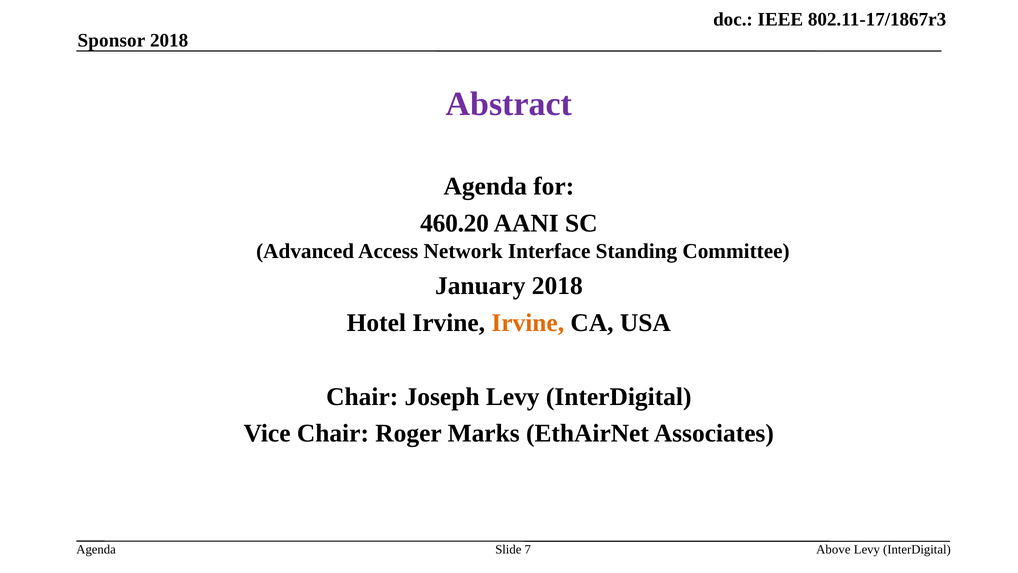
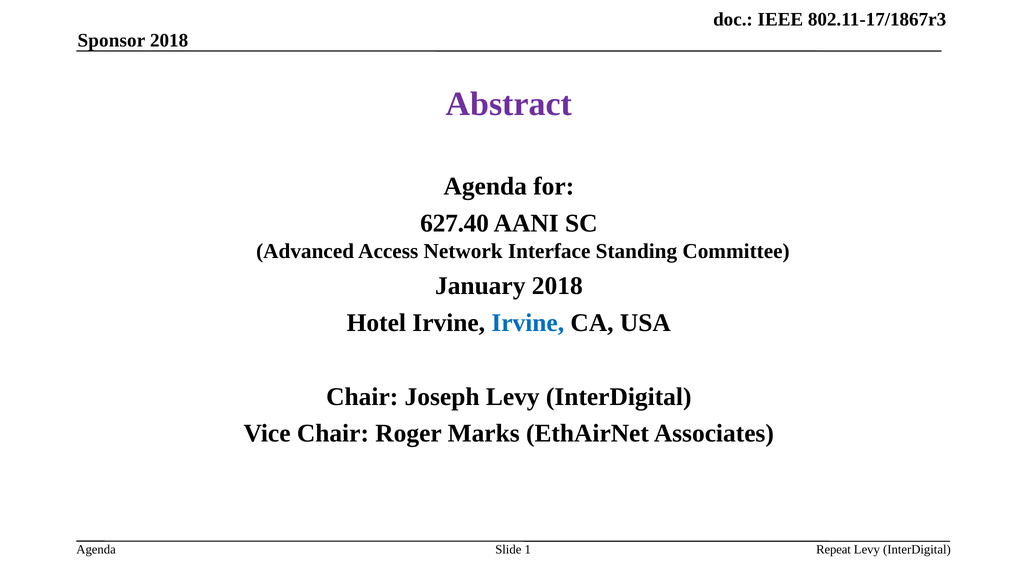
460.20: 460.20 -> 627.40
Irvine at (528, 323) colour: orange -> blue
7: 7 -> 1
Above: Above -> Repeat
